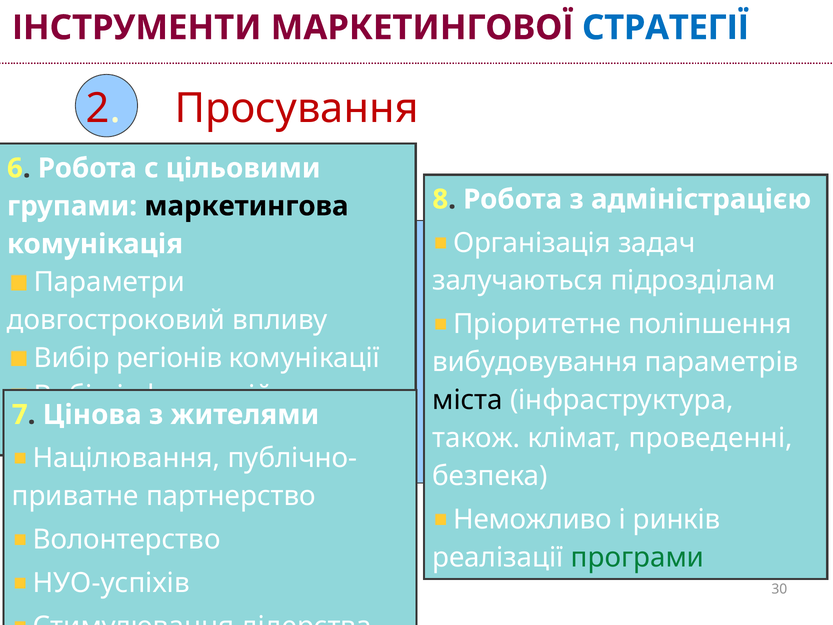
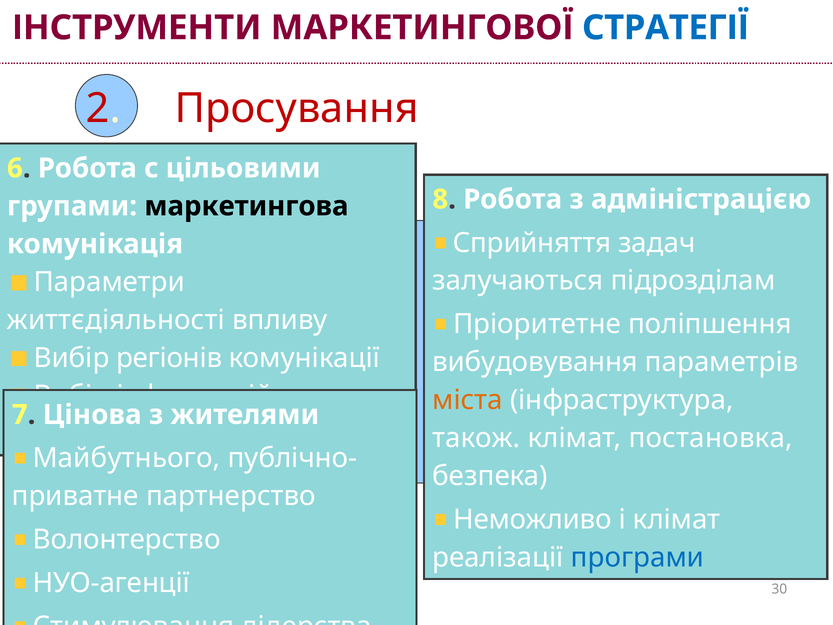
Організація: Організація -> Сприйняття
довгостроковий: довгостроковий -> життєдіяльності
міста colour: black -> orange
проведенні: проведенні -> постановка
Націлювання: Націлювання -> Майбутнього
і ринків: ринків -> клімат
програми colour: green -> blue
НУО-успіхів: НУО-успіхів -> НУО-агенції
